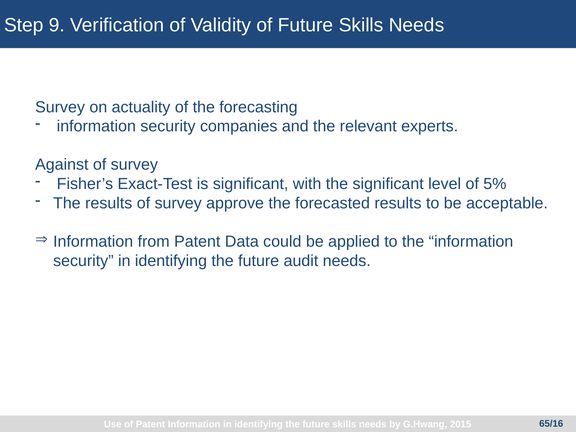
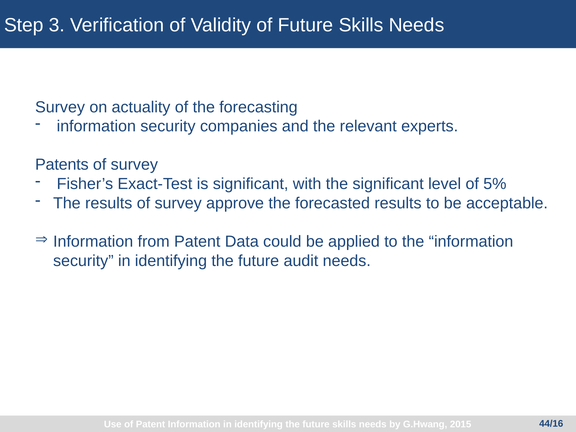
9: 9 -> 3
Against: Against -> Patents
65/16: 65/16 -> 44/16
